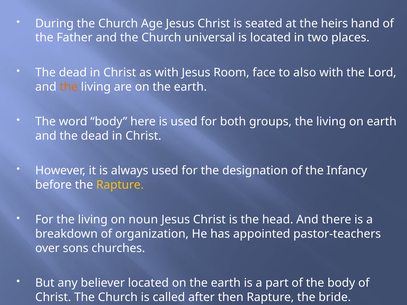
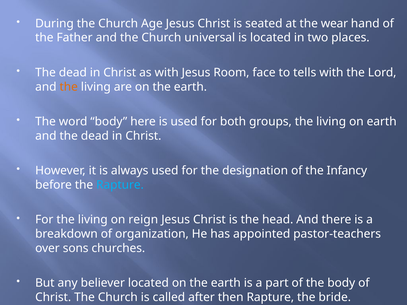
heirs: heirs -> wear
also: also -> tells
Rapture at (120, 185) colour: yellow -> light blue
noun: noun -> reign
